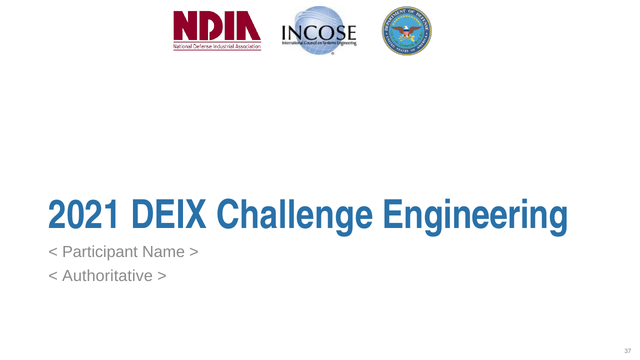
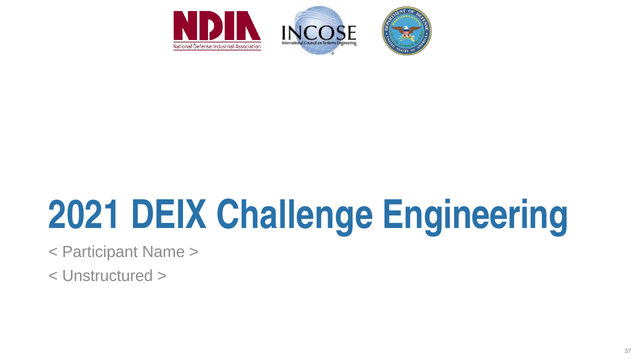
Authoritative: Authoritative -> Unstructured
